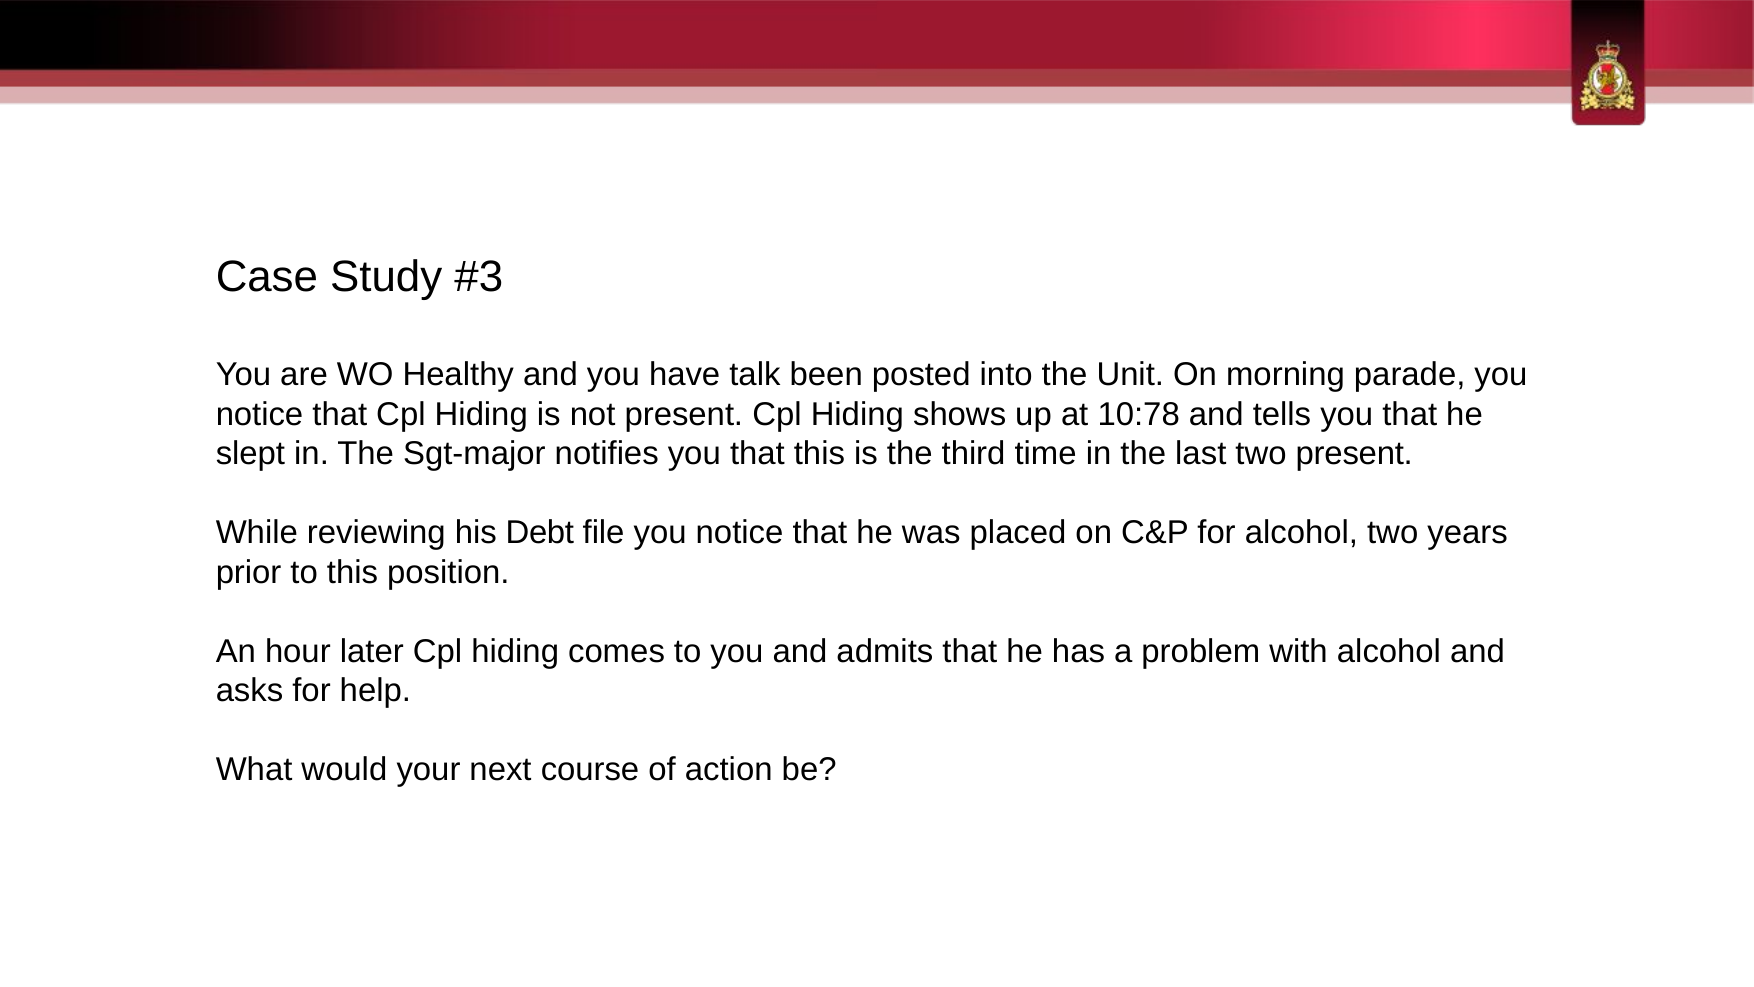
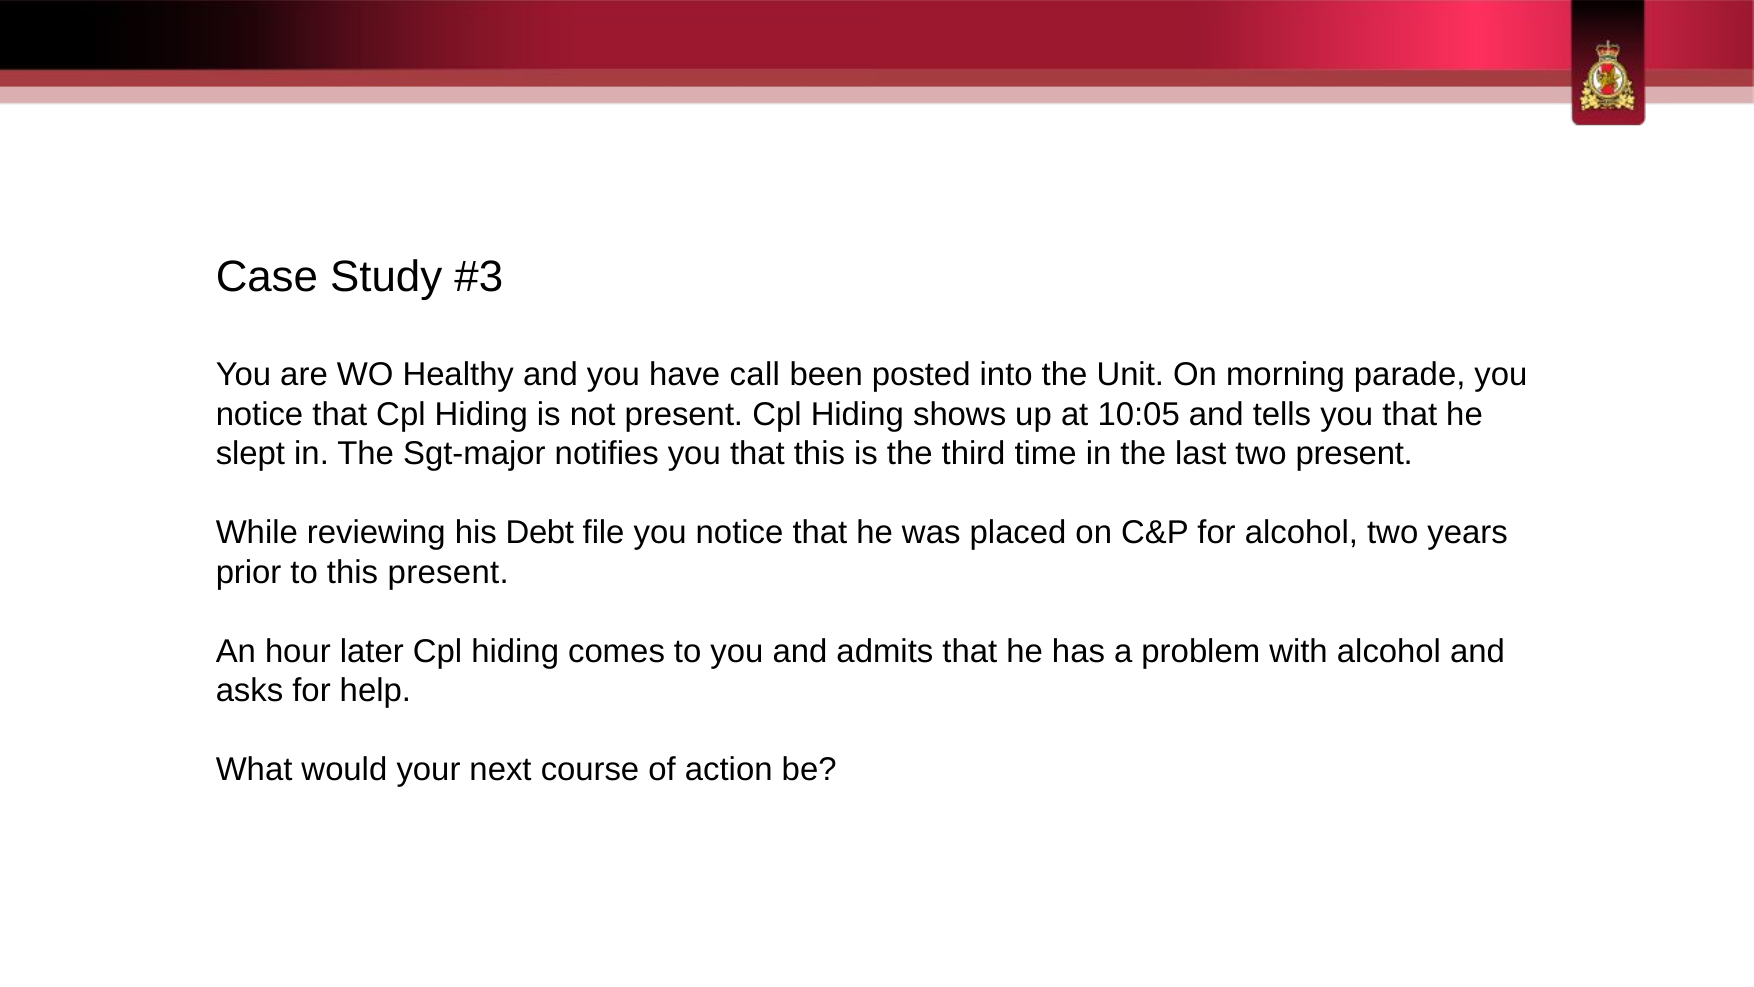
talk: talk -> call
10:78: 10:78 -> 10:05
this position: position -> present
